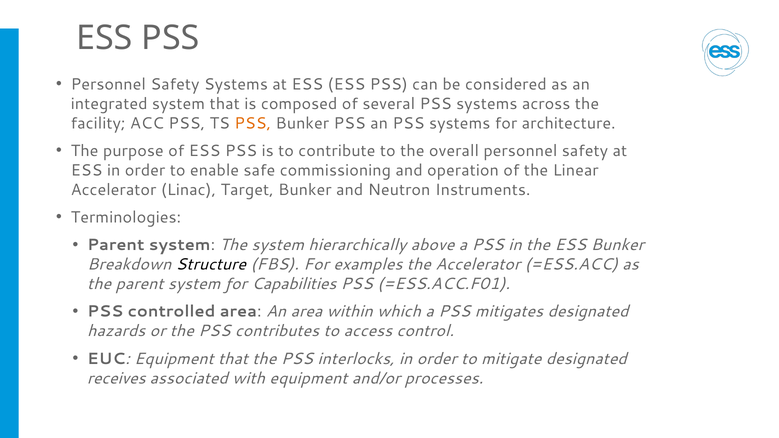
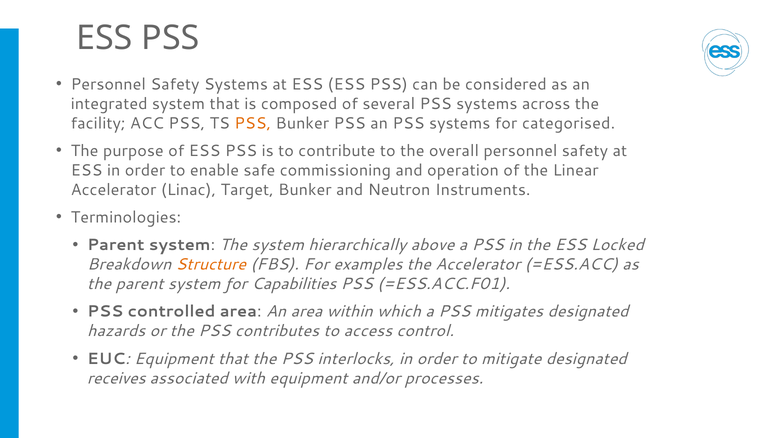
architecture: architecture -> categorised
ESS Bunker: Bunker -> Locked
Structure colour: black -> orange
